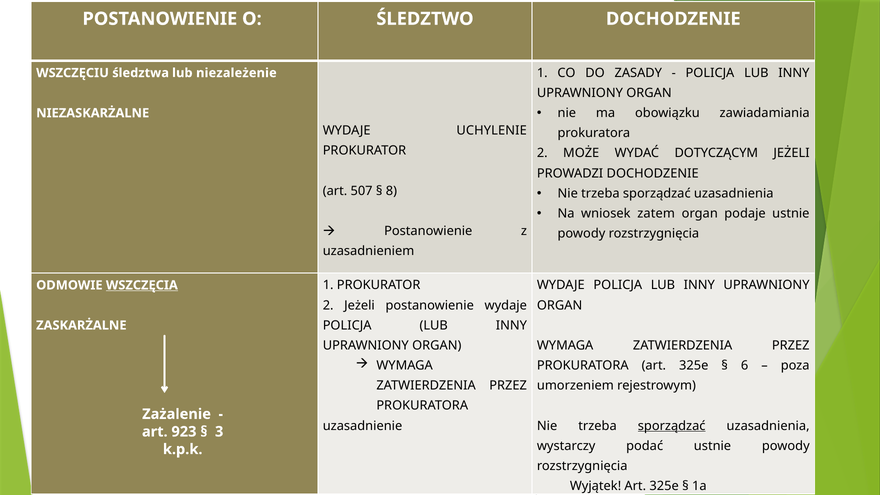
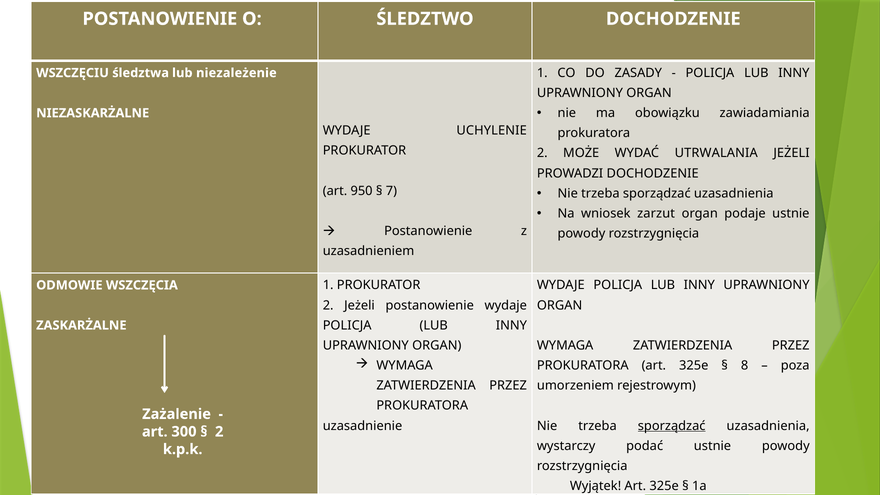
DOTYCZĄCYM: DOTYCZĄCYM -> UTRWALANIA
507: 507 -> 950
8: 8 -> 7
zatem: zatem -> zarzut
WSZCZĘCIA underline: present -> none
6: 6 -> 8
923: 923 -> 300
3 at (219, 432): 3 -> 2
